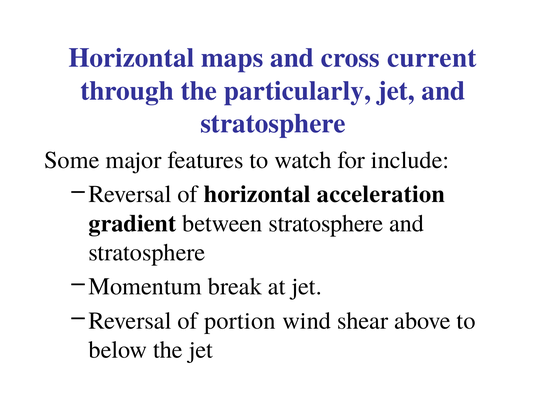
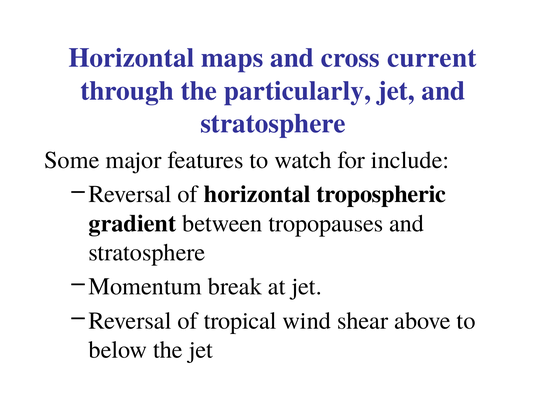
acceleration: acceleration -> tropospheric
between stratosphere: stratosphere -> tropopauses
portion: portion -> tropical
